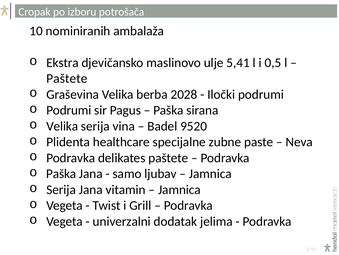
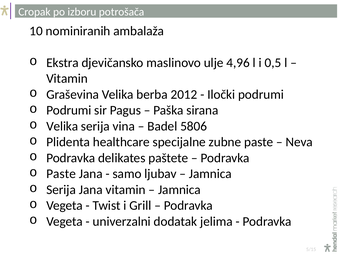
5,41: 5,41 -> 4,96
Paštete at (67, 78): Paštete -> Vitamin
2028: 2028 -> 2012
9520: 9520 -> 5806
Paška at (61, 173): Paška -> Paste
